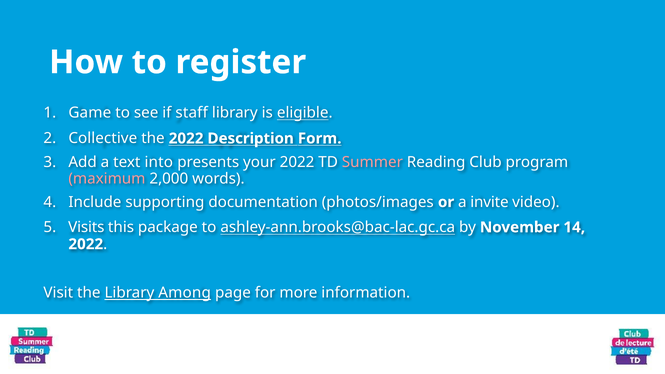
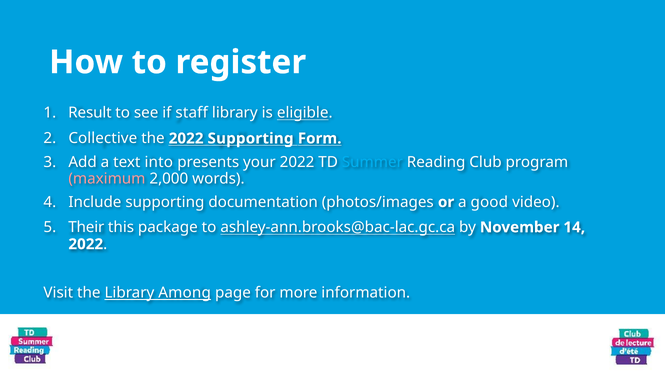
Game: Game -> Result
2022 Description: Description -> Supporting
Summer colour: pink -> light blue
invite: invite -> good
Visits: Visits -> Their
